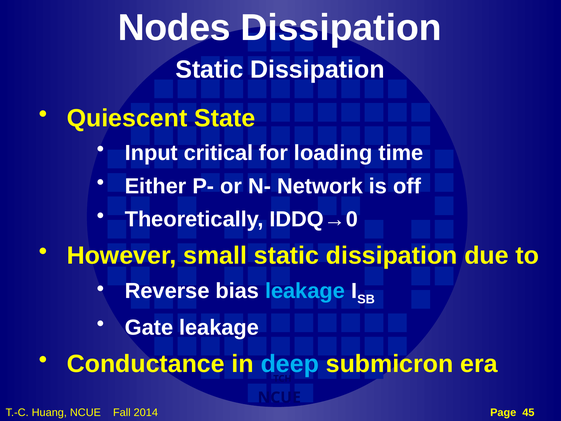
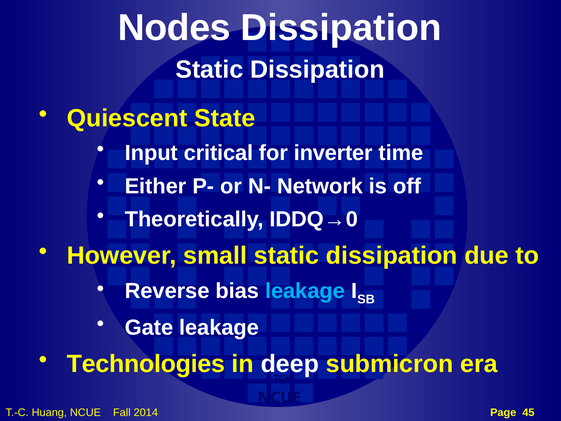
loading: loading -> inverter
Conductance: Conductance -> Technologies
deep colour: light blue -> white
